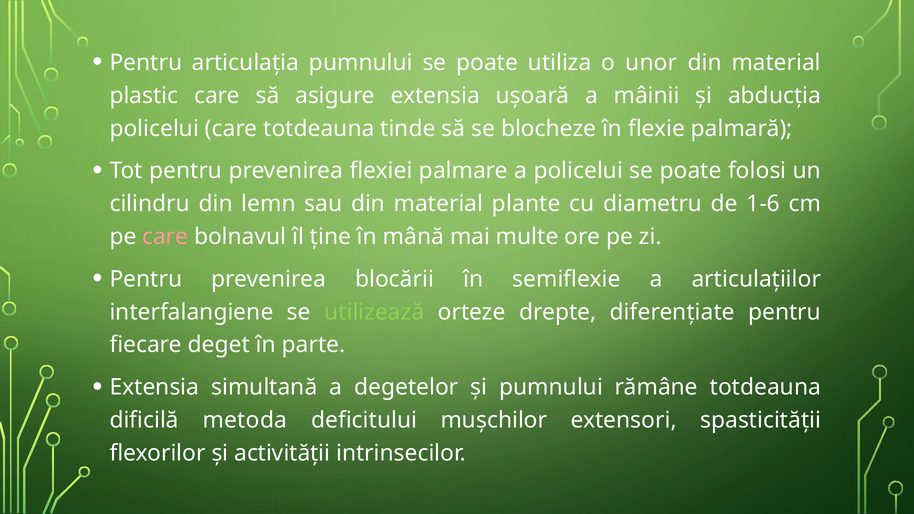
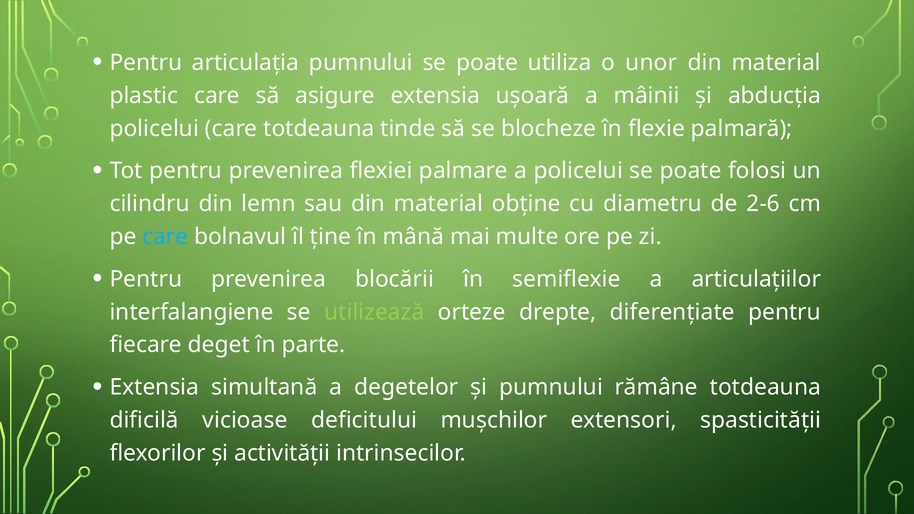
plante: plante -> obține
1-6: 1-6 -> 2-6
care at (165, 237) colour: pink -> light blue
metoda: metoda -> vicioase
